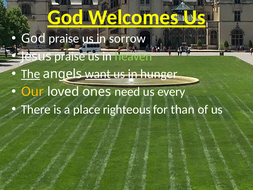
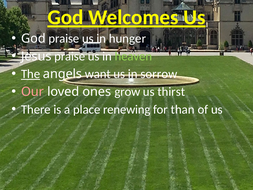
sorrow: sorrow -> hunger
want underline: present -> none
hunger: hunger -> sorrow
Our colour: yellow -> pink
need: need -> grow
every: every -> thirst
righteous: righteous -> renewing
